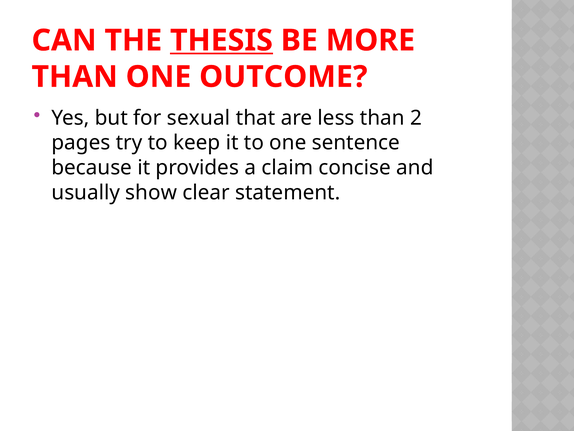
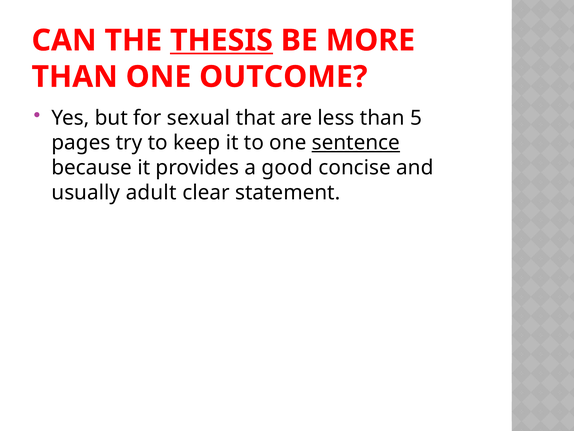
2: 2 -> 5
sentence underline: none -> present
claim: claim -> good
show: show -> adult
